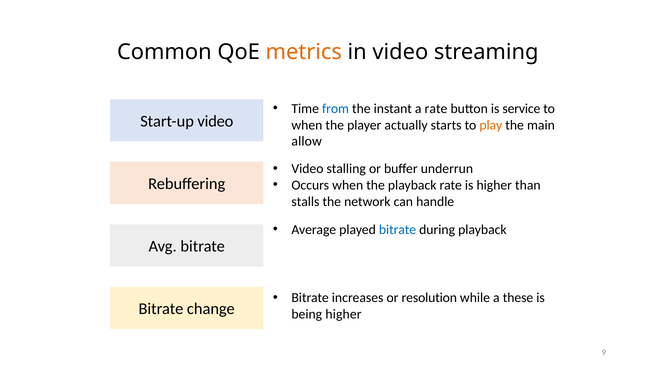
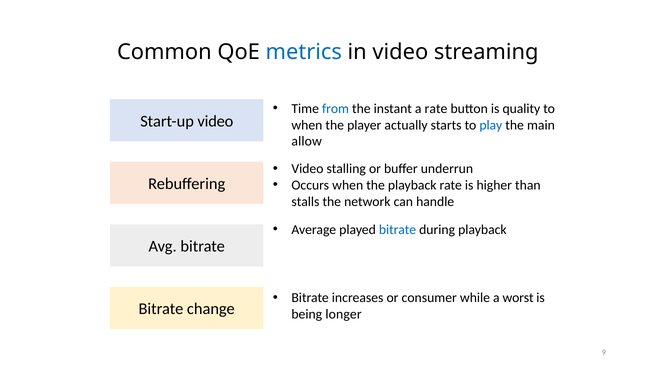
metrics colour: orange -> blue
service: service -> quality
play colour: orange -> blue
resolution: resolution -> consumer
these: these -> worst
being higher: higher -> longer
